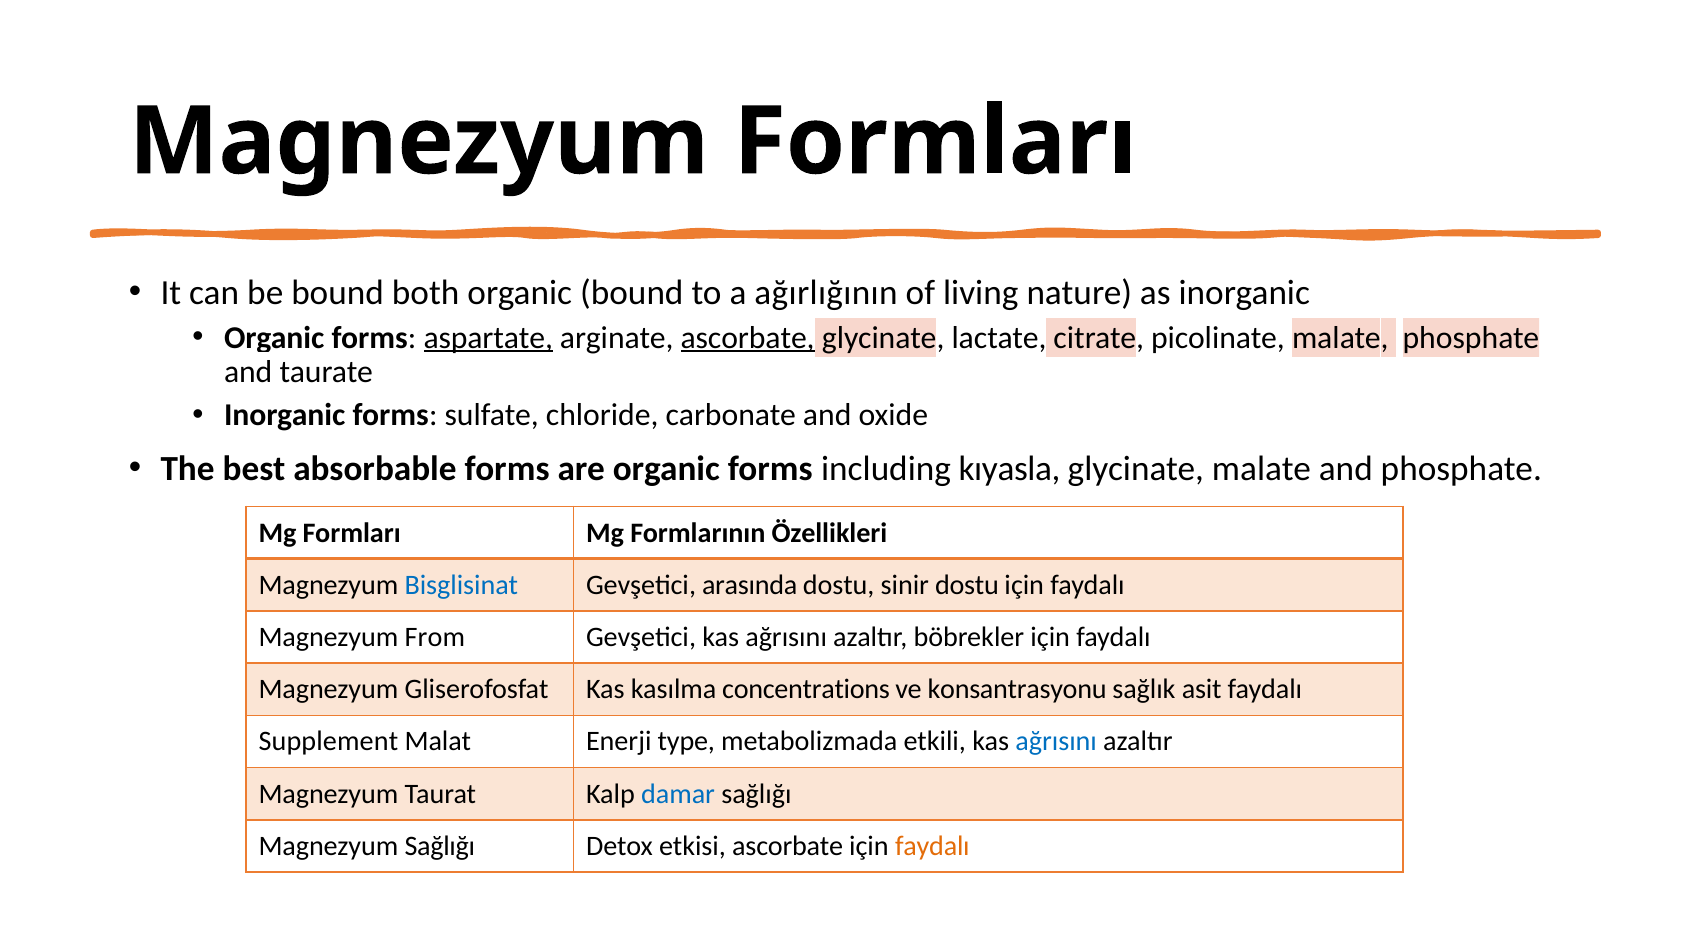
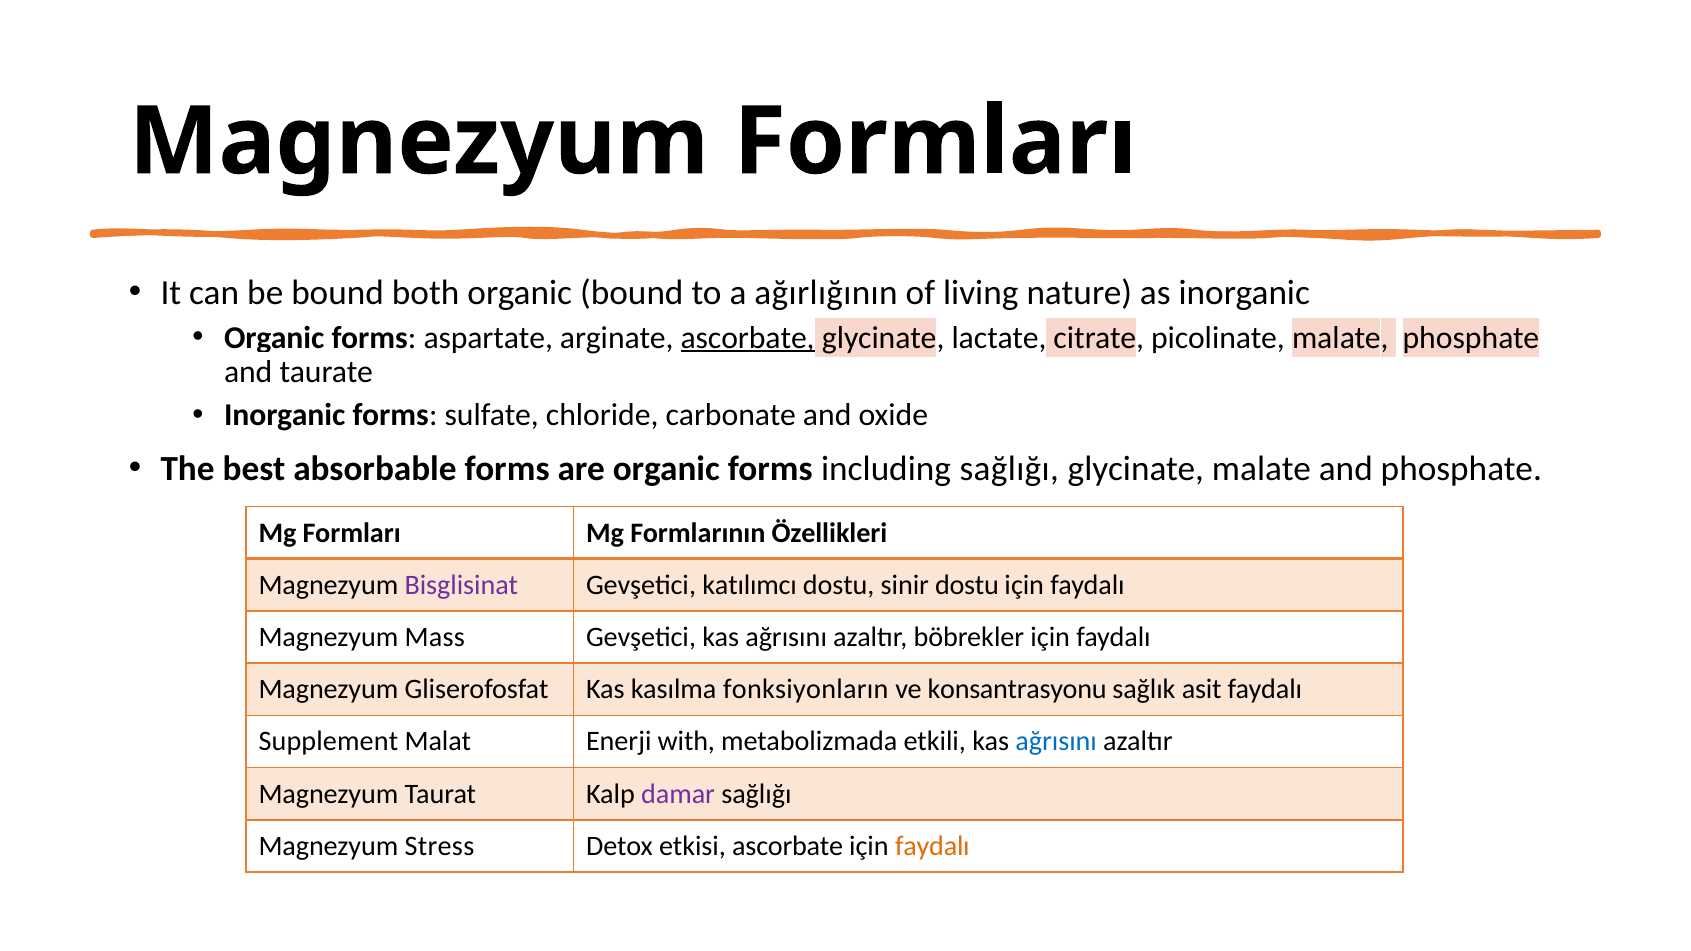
aspartate underline: present -> none
including kıyasla: kıyasla -> sağlığı
Bisglisinat colour: blue -> purple
arasında: arasında -> katılımcı
From: From -> Mass
concentrations: concentrations -> fonksiyonların
type: type -> with
damar colour: blue -> purple
Magnezyum Sağlığı: Sağlığı -> Stress
